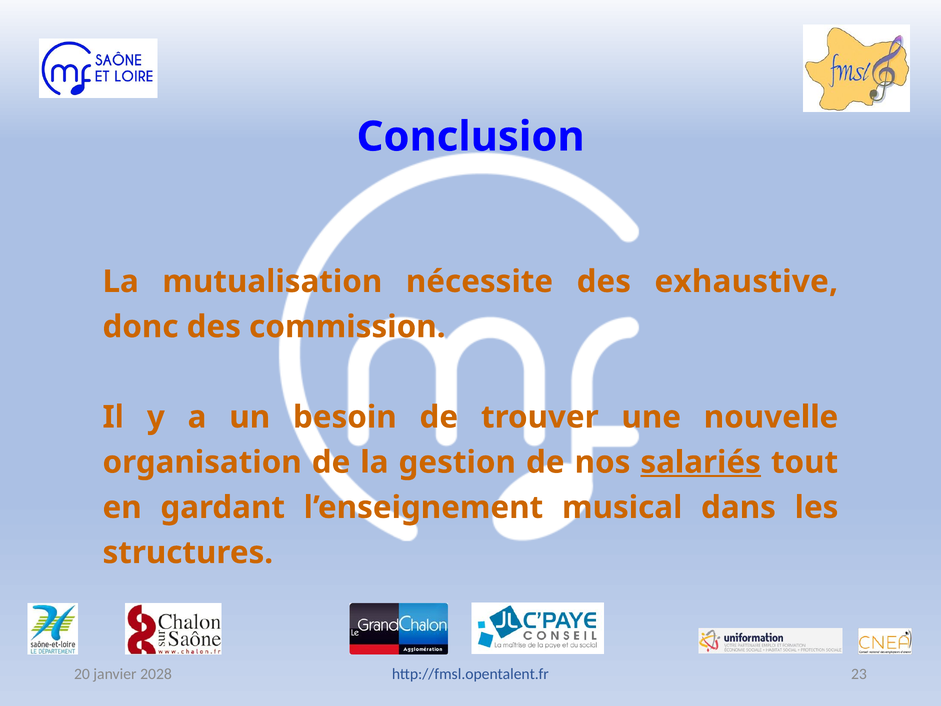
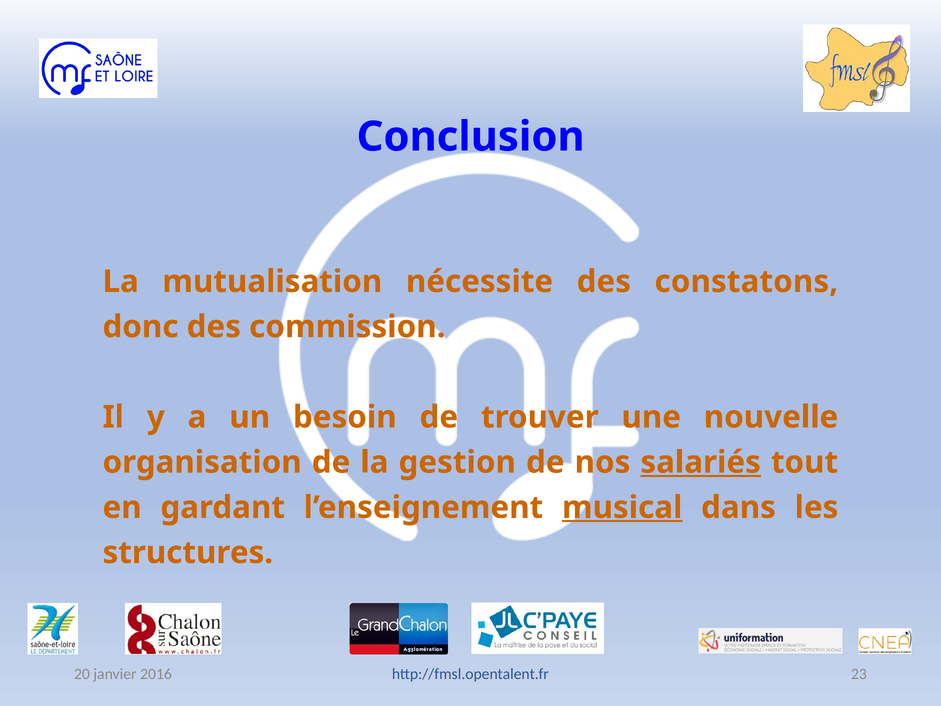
exhaustive: exhaustive -> constatons
musical underline: none -> present
2028: 2028 -> 2016
